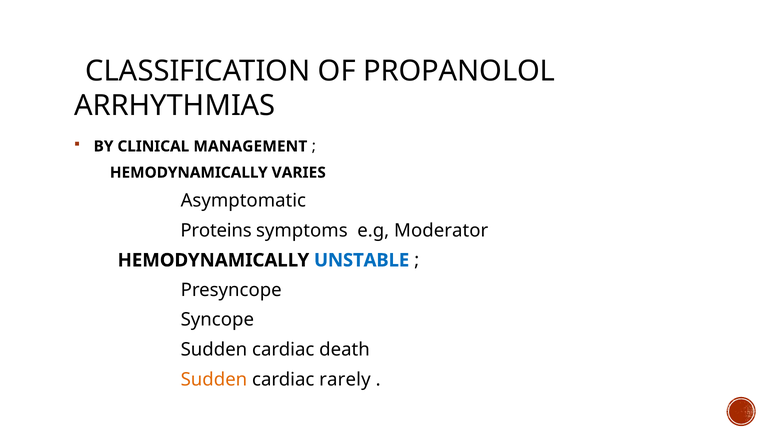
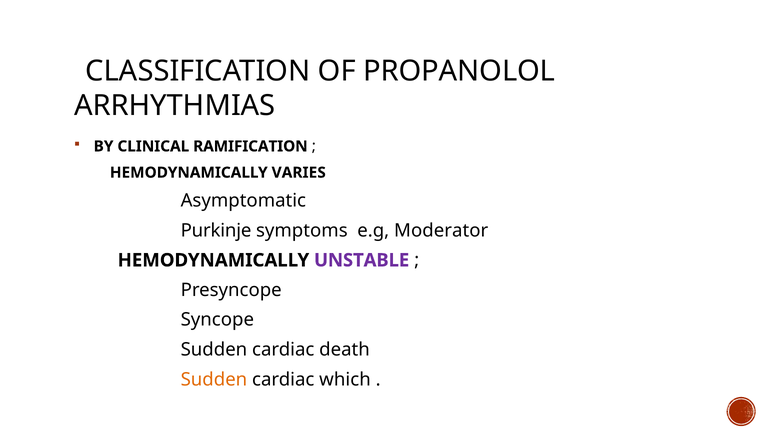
MANAGEMENT: MANAGEMENT -> RAMIFICATION
Proteins: Proteins -> Purkinje
UNSTABLE colour: blue -> purple
rarely: rarely -> which
